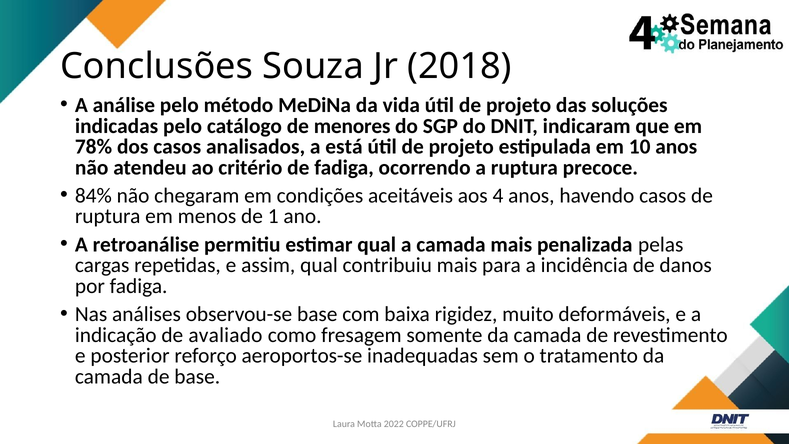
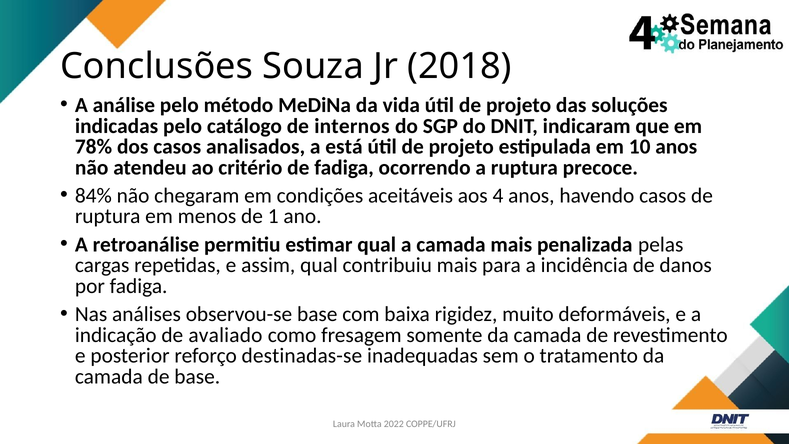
menores: menores -> internos
aeroportos-se: aeroportos-se -> destinadas-se
